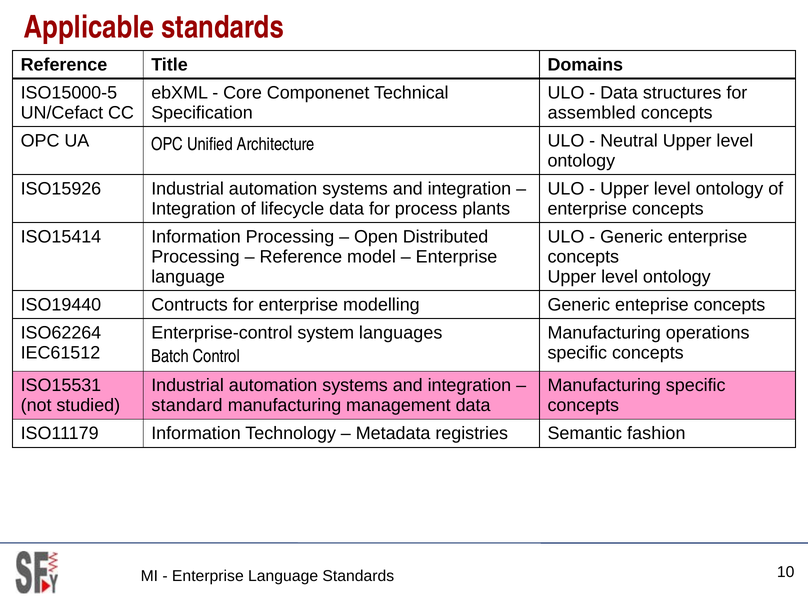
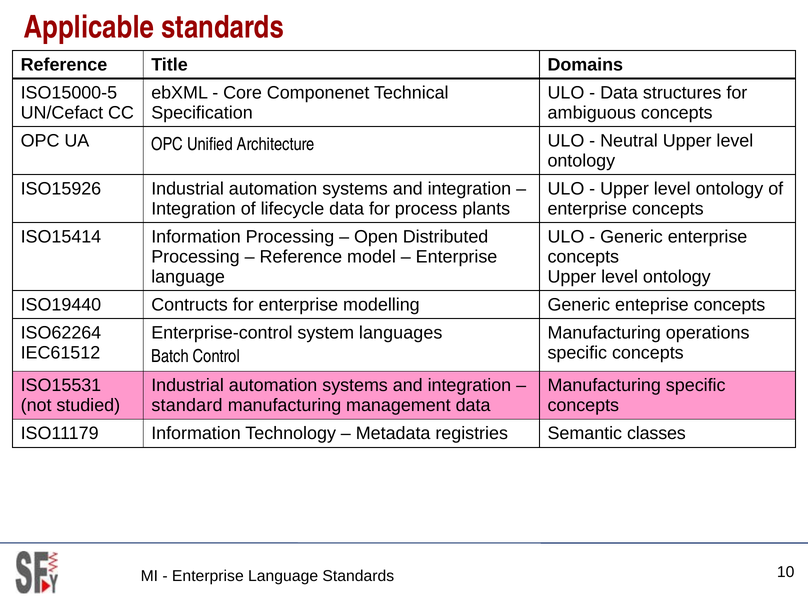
assembled: assembled -> ambiguous
fashion: fashion -> classes
